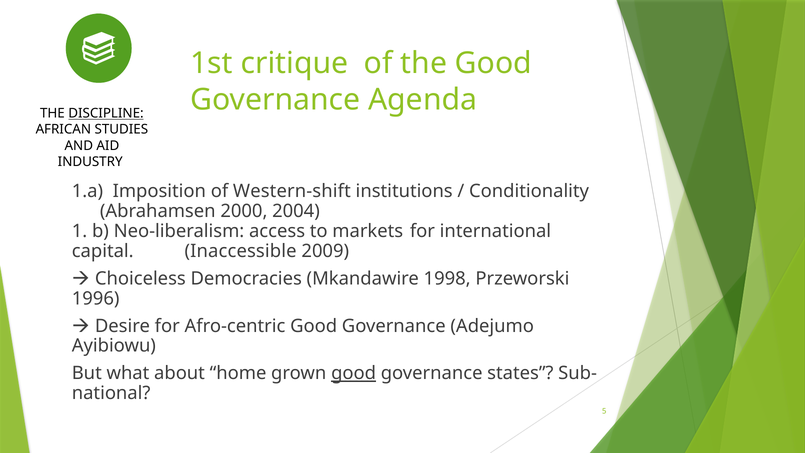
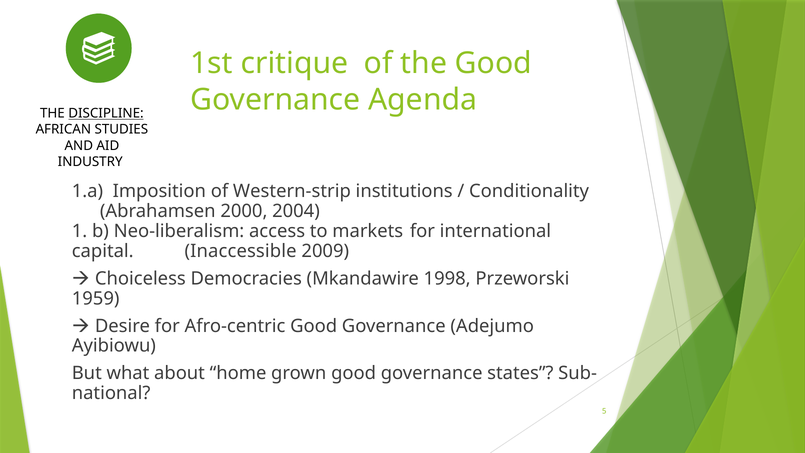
Western-shift: Western-shift -> Western-strip
1996: 1996 -> 1959
good at (354, 373) underline: present -> none
